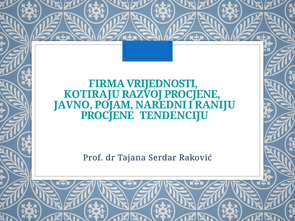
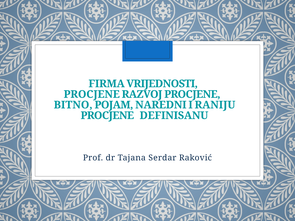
KOTIRAJU at (92, 94): KOTIRAJU -> PROCJENE
JAVNO: JAVNO -> BITNO
TENDENCIJU: TENDENCIJU -> DEFINISANU
